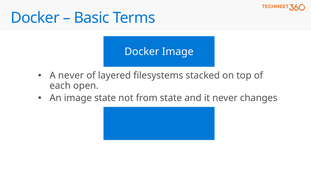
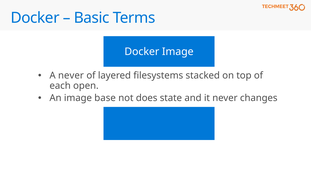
image state: state -> base
from: from -> does
